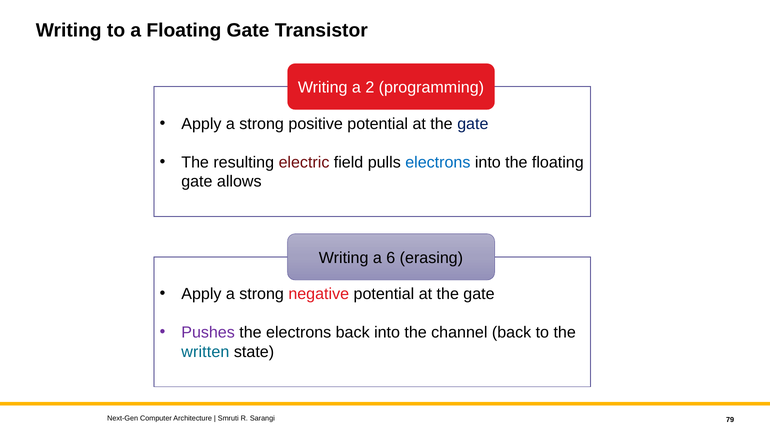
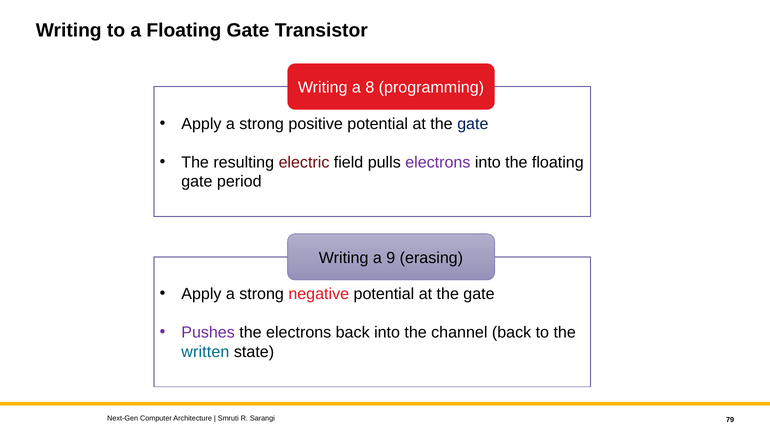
2: 2 -> 8
electrons at (438, 162) colour: blue -> purple
allows: allows -> period
6: 6 -> 9
